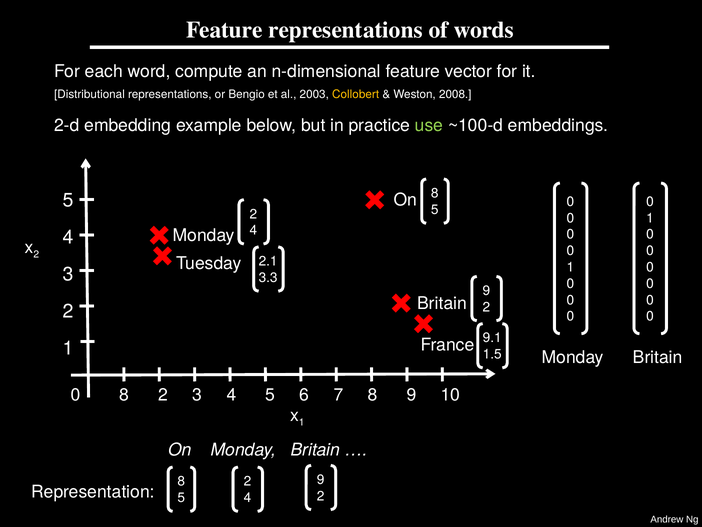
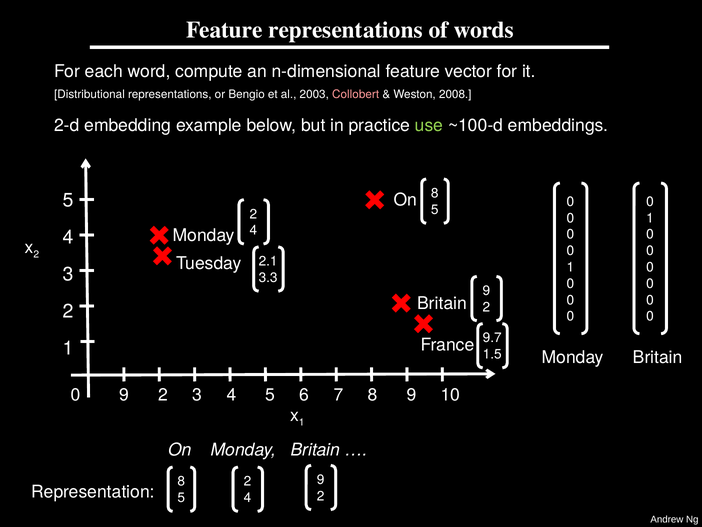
Collobert colour: yellow -> pink
9.1: 9.1 -> 9.7
0 8: 8 -> 9
